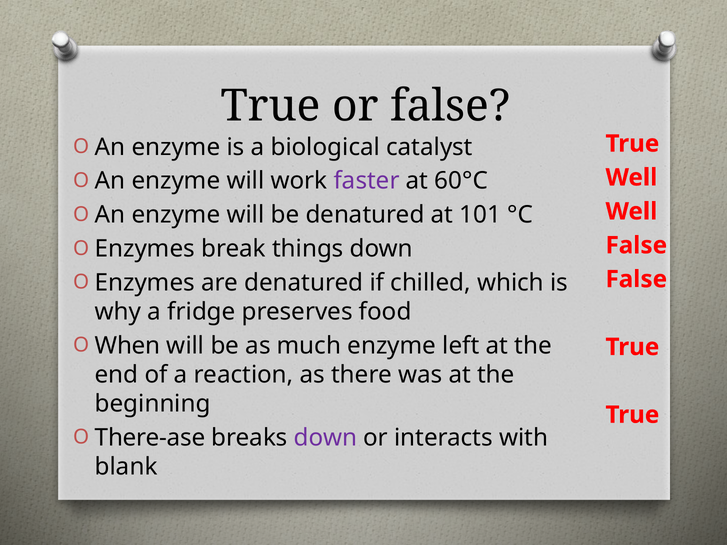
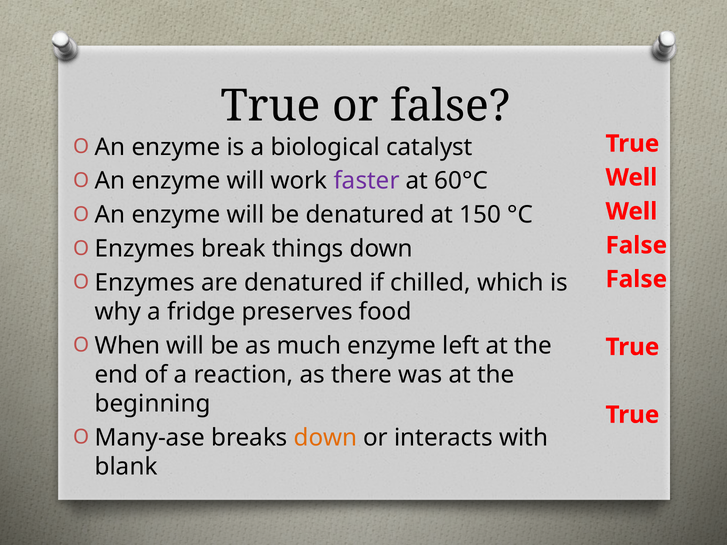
101: 101 -> 150
There-ase: There-ase -> Many-ase
down at (325, 438) colour: purple -> orange
